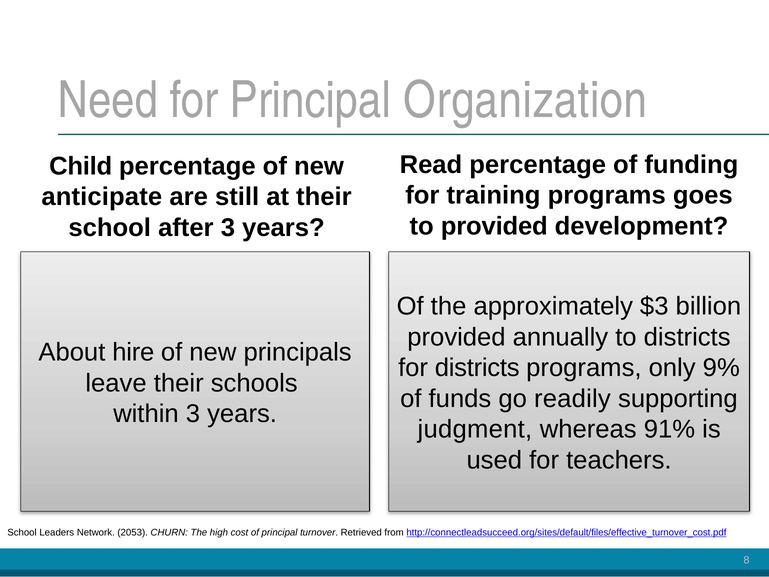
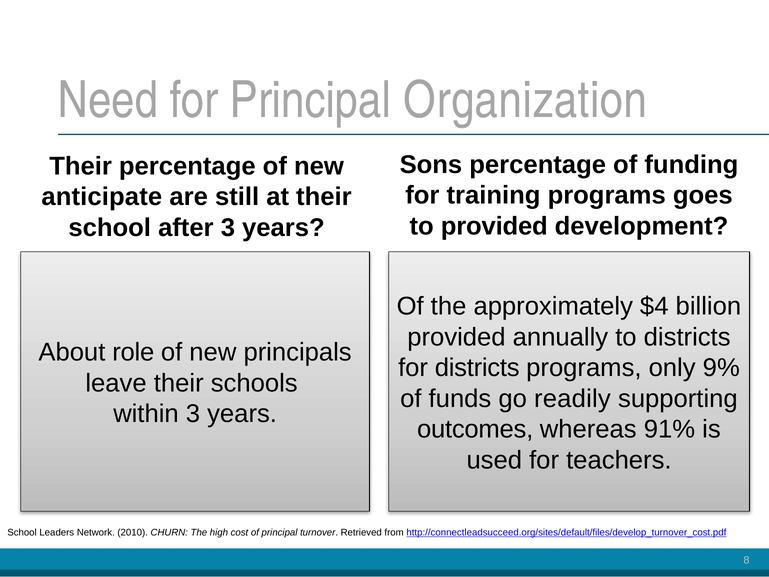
Read: Read -> Sons
Child at (81, 166): Child -> Their
$3: $3 -> $4
hire: hire -> role
judgment: judgment -> outcomes
2053: 2053 -> 2010
http://connectleadsucceed.org/sites/default/files/effective_turnover_cost.pdf: http://connectleadsucceed.org/sites/default/files/effective_turnover_cost.pdf -> http://connectleadsucceed.org/sites/default/files/develop_turnover_cost.pdf
